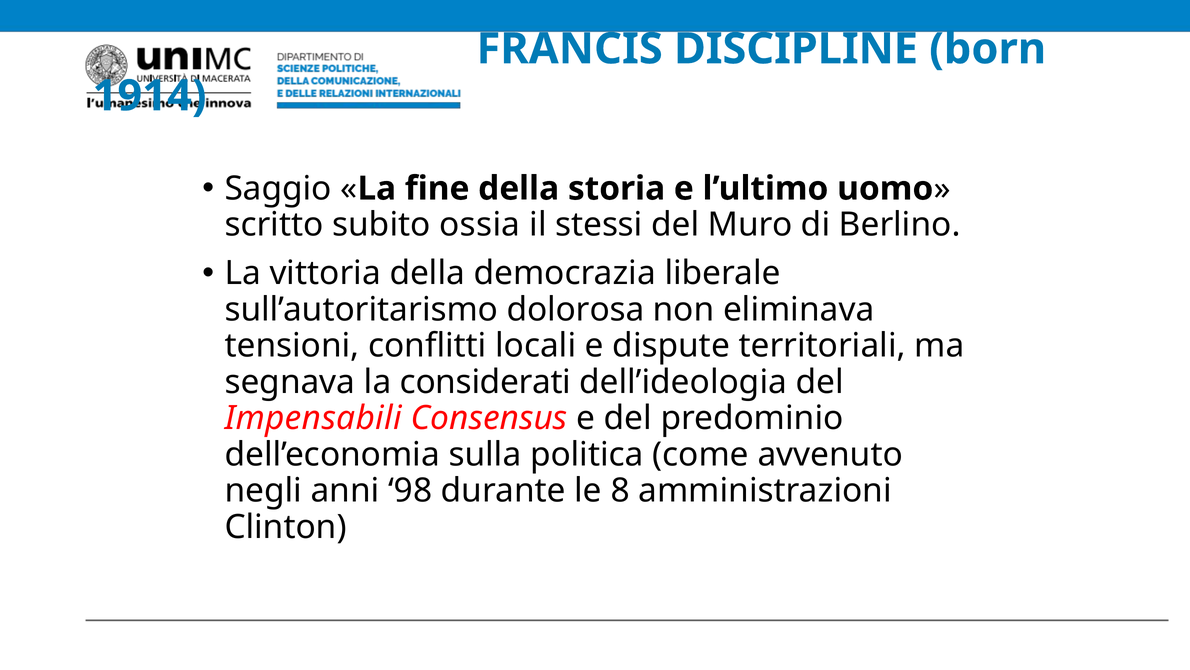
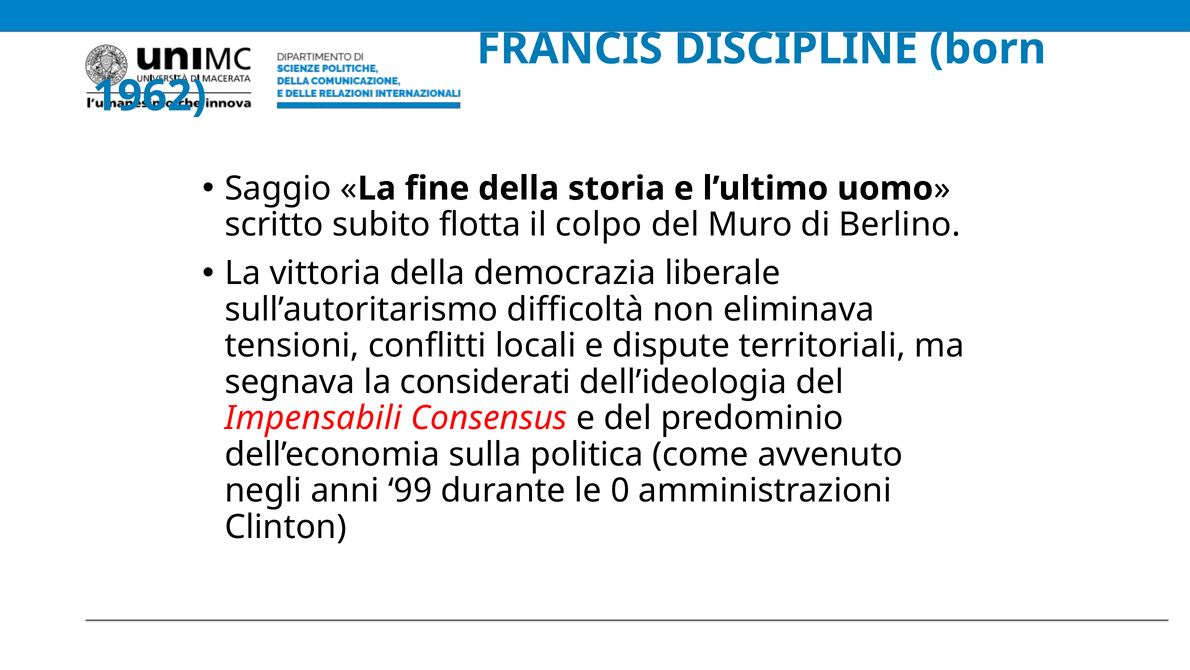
1914: 1914 -> 1962
ossia: ossia -> flotta
stessi: stessi -> colpo
dolorosa: dolorosa -> difficoltà
98: 98 -> 99
8: 8 -> 0
